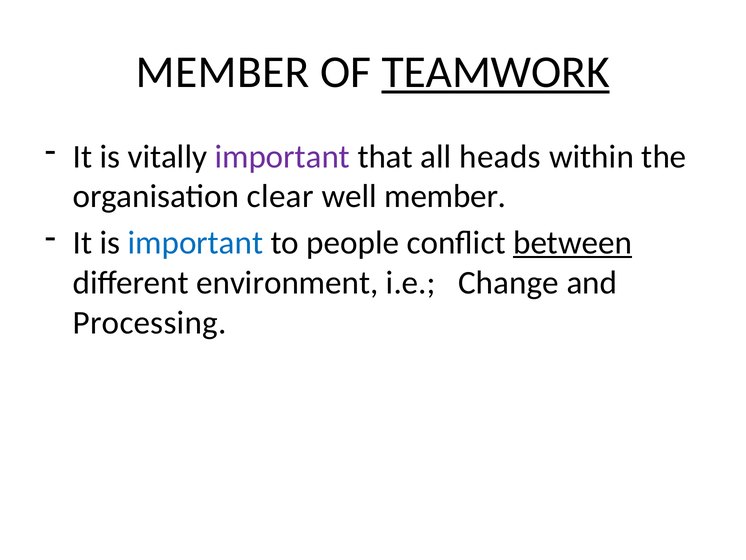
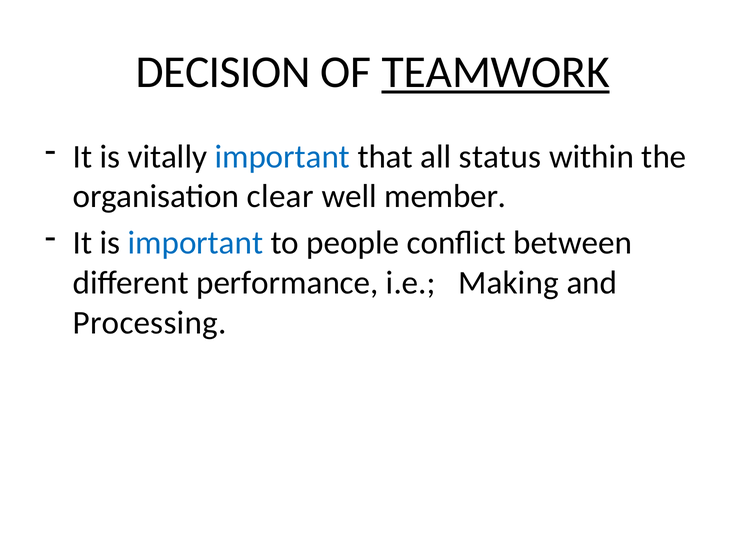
MEMBER at (223, 72): MEMBER -> DECISION
important at (282, 156) colour: purple -> blue
heads: heads -> status
between underline: present -> none
environment: environment -> performance
Change: Change -> Making
